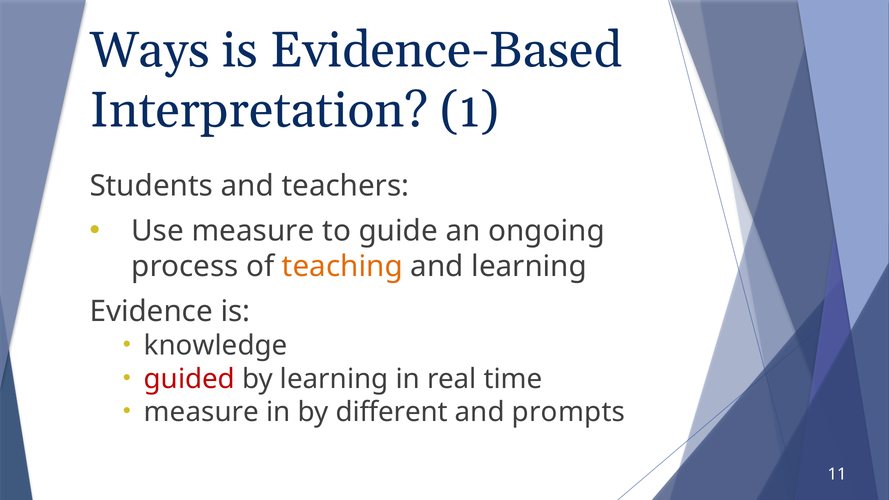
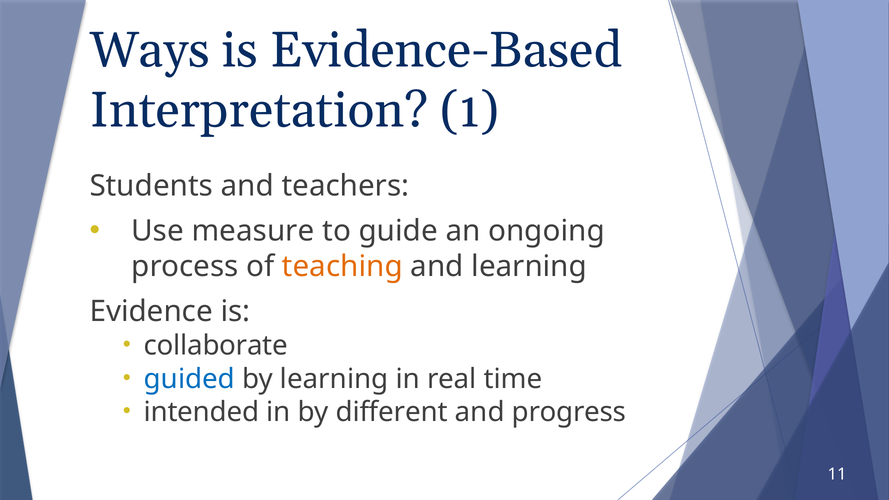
knowledge: knowledge -> collaborate
guided colour: red -> blue
measure at (201, 412): measure -> intended
prompts: prompts -> progress
